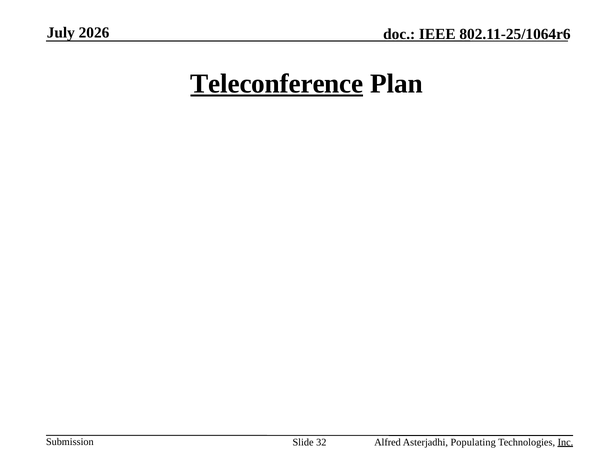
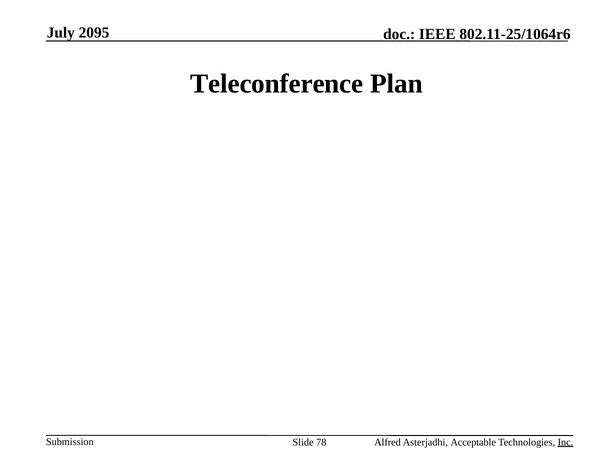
2026: 2026 -> 2095
Teleconference underline: present -> none
32: 32 -> 78
Populating: Populating -> Acceptable
